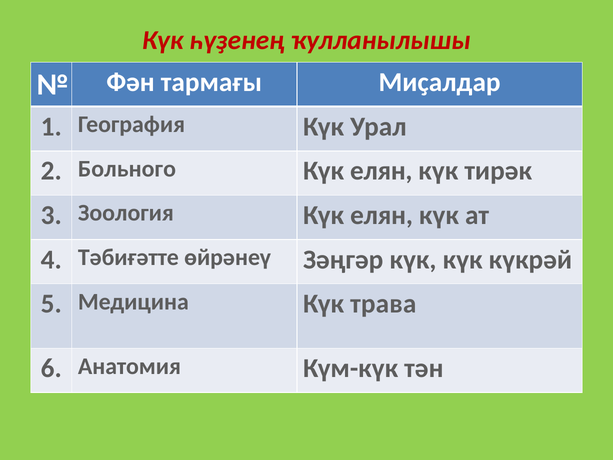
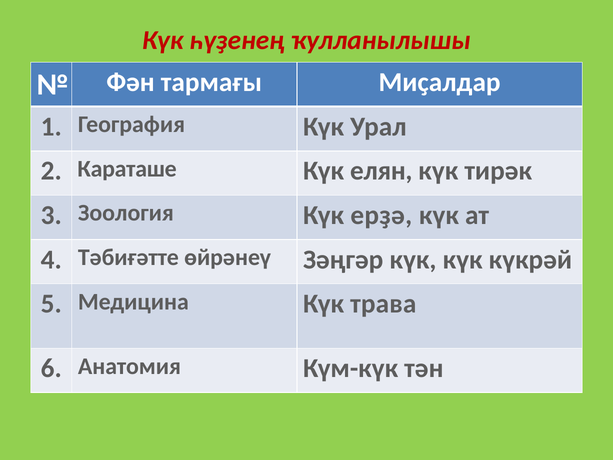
Больного: Больного -> Караташе
Зоология Күк елян: елян -> ерҙә
